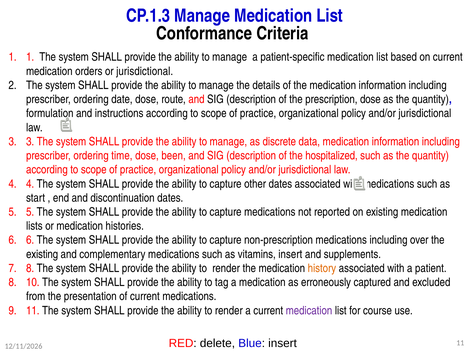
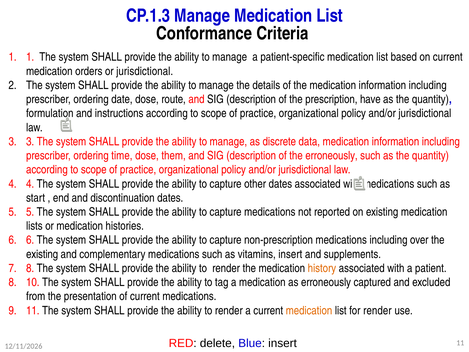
prescription dose: dose -> have
been: been -> them
the hospitalized: hospitalized -> erroneously
medication at (309, 310) colour: purple -> orange
for course: course -> render
